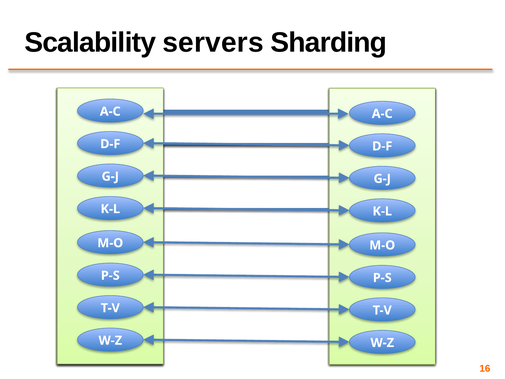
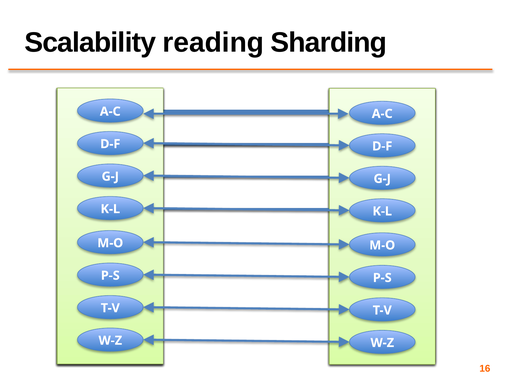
servers: servers -> reading
